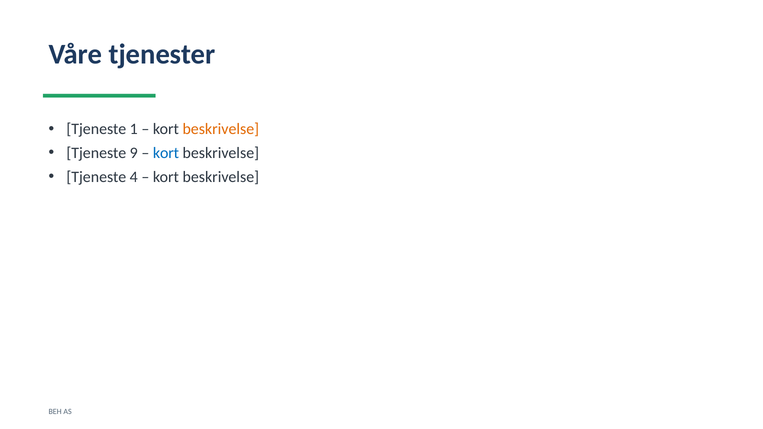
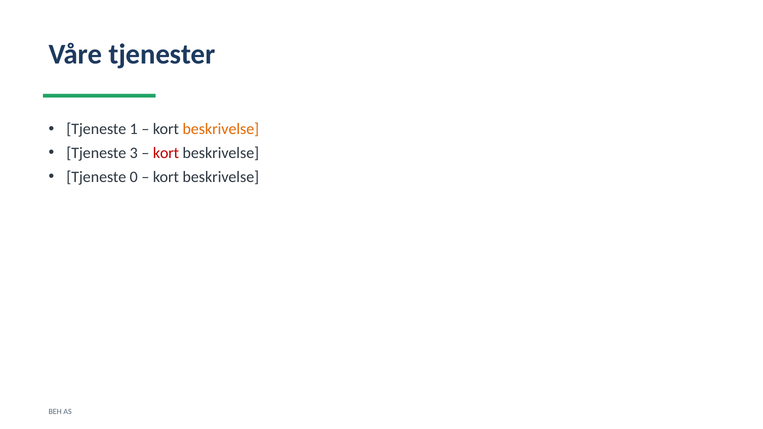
9: 9 -> 3
kort at (166, 153) colour: blue -> red
4: 4 -> 0
